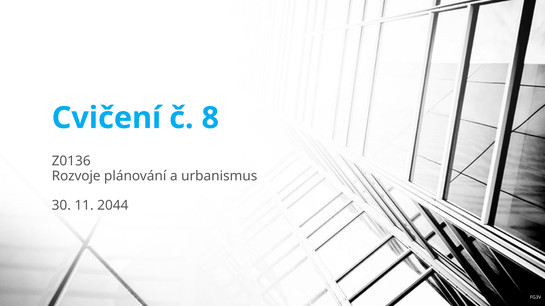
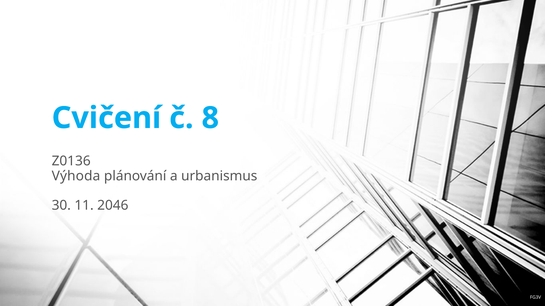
Rozvoje: Rozvoje -> Výhoda
2044: 2044 -> 2046
